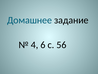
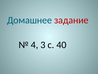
задание colour: black -> red
6: 6 -> 3
56: 56 -> 40
